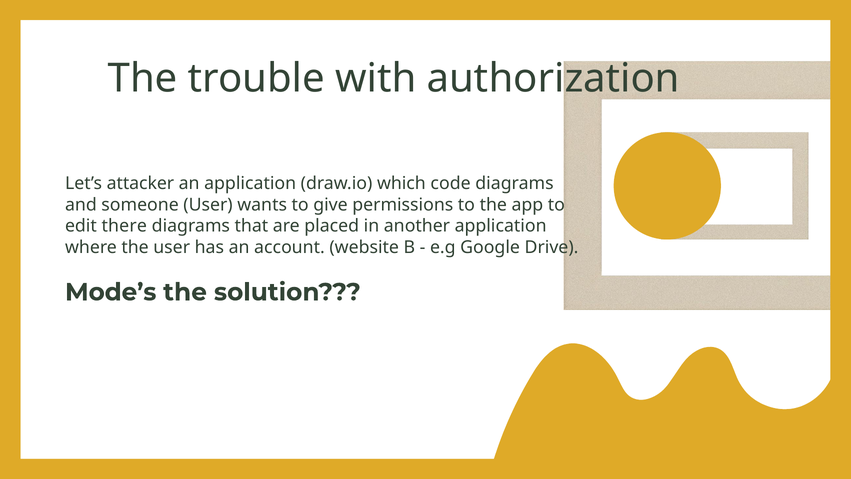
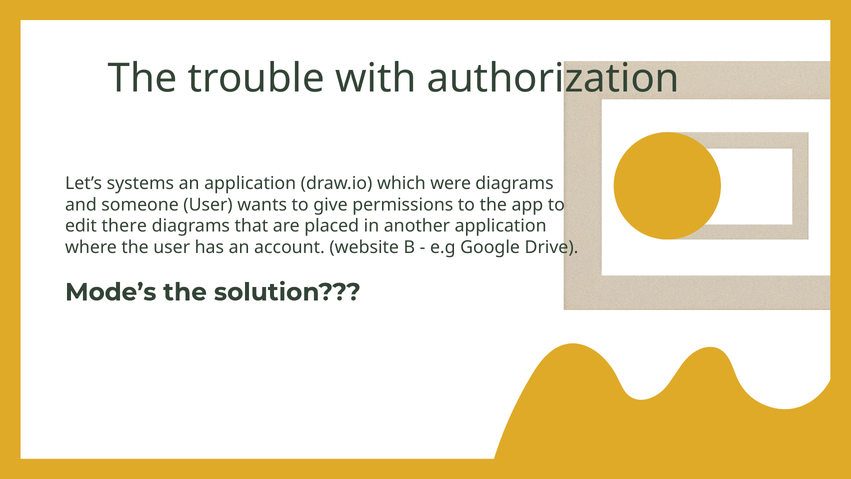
attacker: attacker -> systems
code: code -> were
